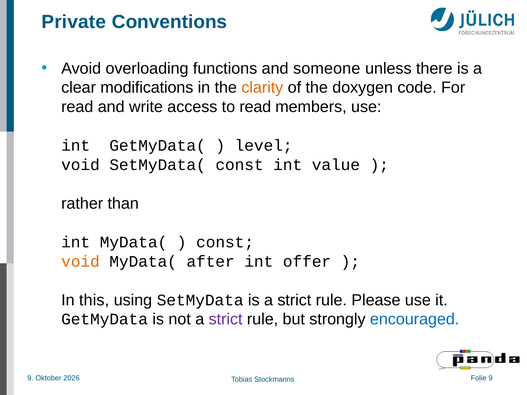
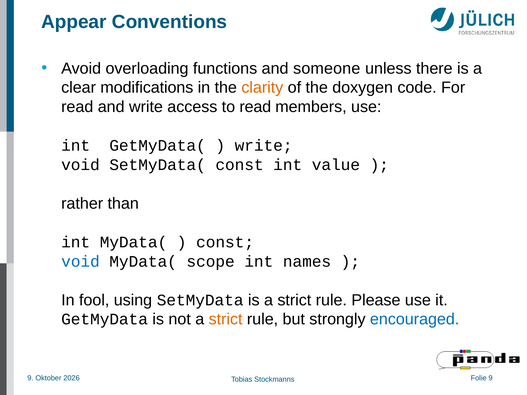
Private: Private -> Appear
level at (264, 146): level -> write
void at (81, 262) colour: orange -> blue
after: after -> scope
offer: offer -> names
this: this -> fool
strict at (226, 320) colour: purple -> orange
